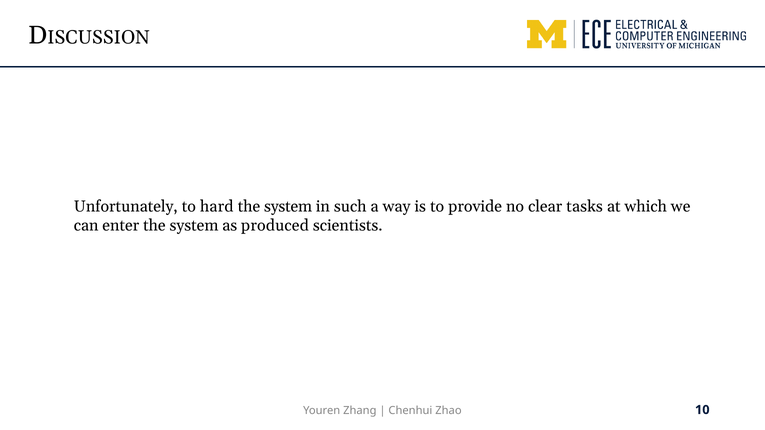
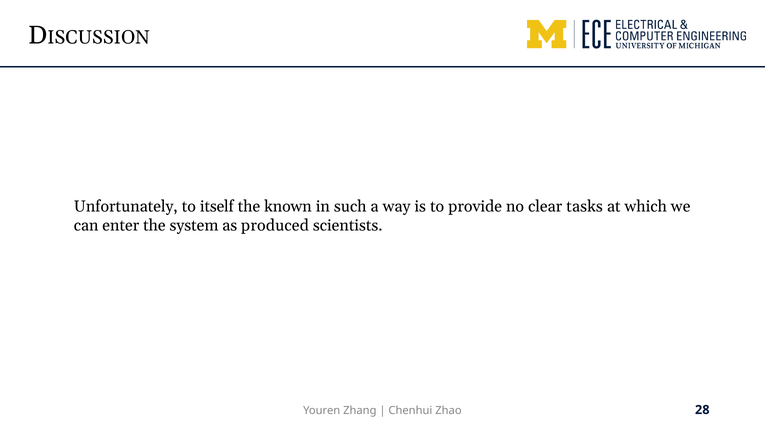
hard: hard -> itself
system at (288, 206): system -> known
10: 10 -> 28
